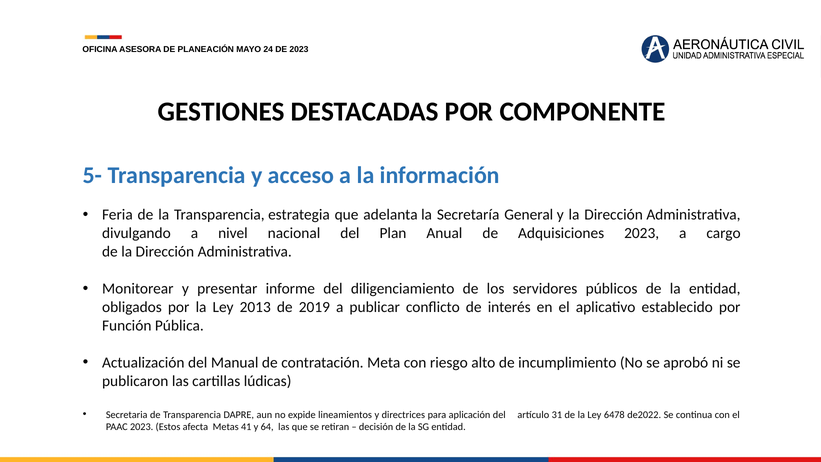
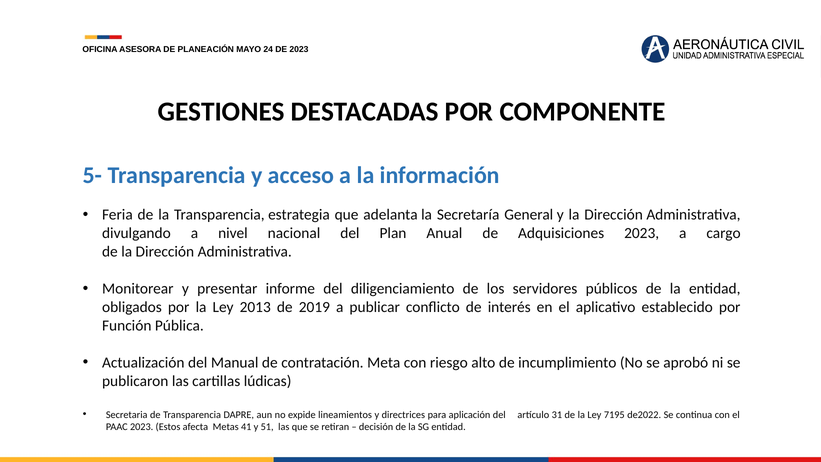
6478: 6478 -> 7195
64: 64 -> 51
